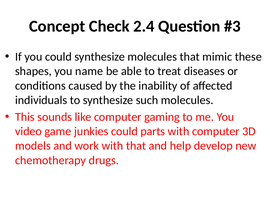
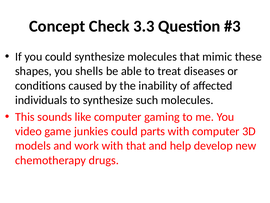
2.4: 2.4 -> 3.3
name: name -> shells
